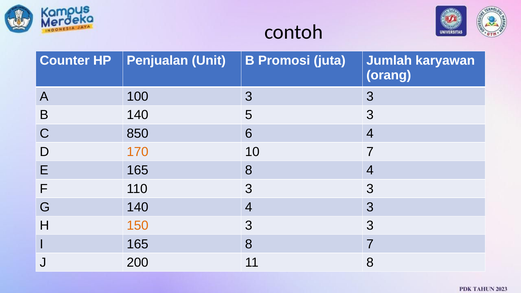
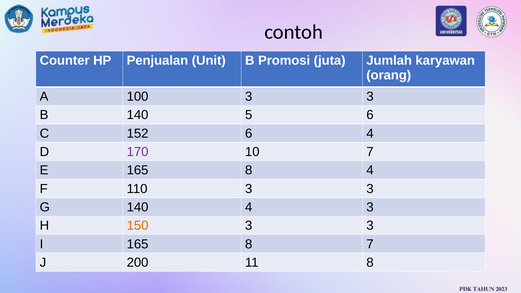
5 3: 3 -> 6
850: 850 -> 152
170 colour: orange -> purple
